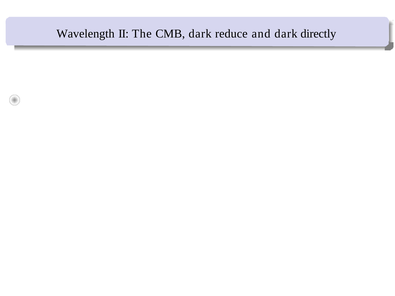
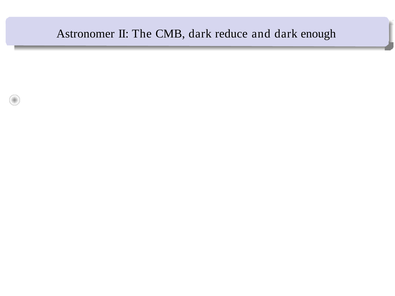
Wavelength: Wavelength -> Astronomer
directly: directly -> enough
